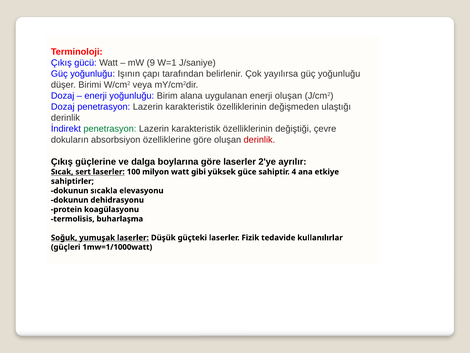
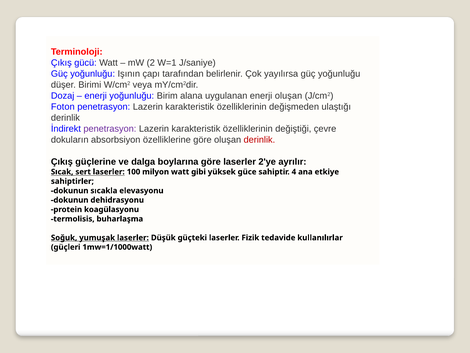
9: 9 -> 2
Dozaj at (63, 107): Dozaj -> Foton
penetrasyon at (110, 129) colour: green -> purple
